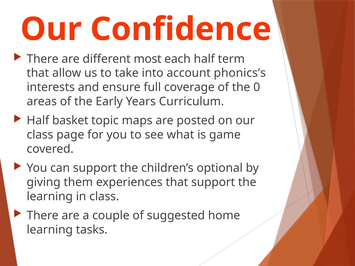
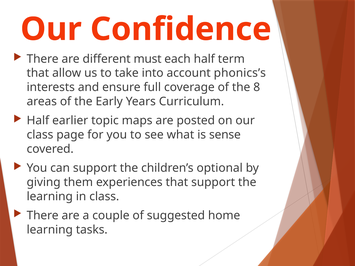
most: most -> must
0: 0 -> 8
basket: basket -> earlier
game: game -> sense
